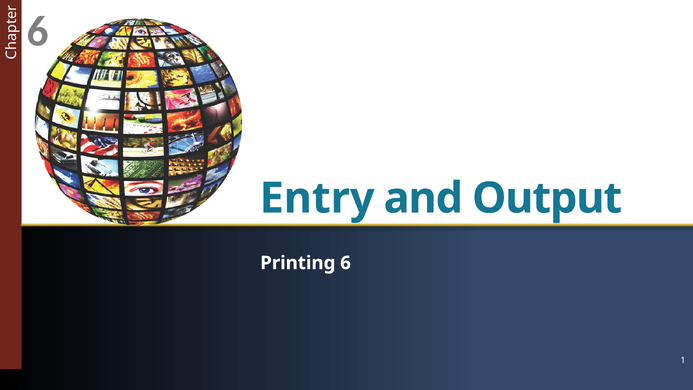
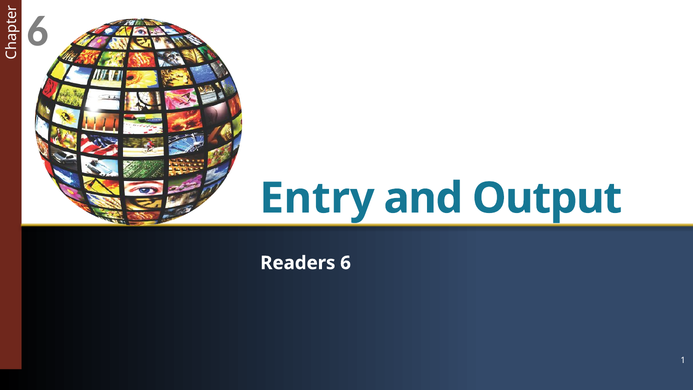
Printing: Printing -> Readers
